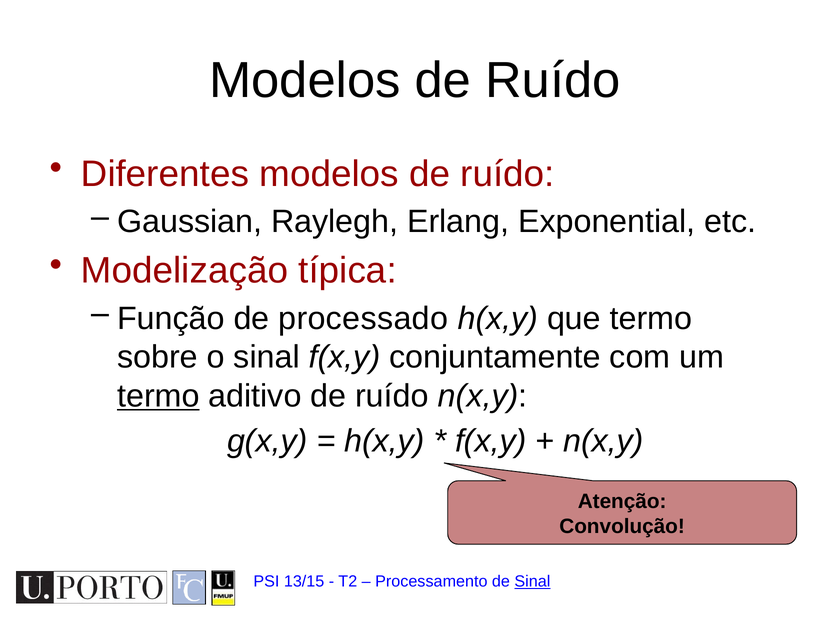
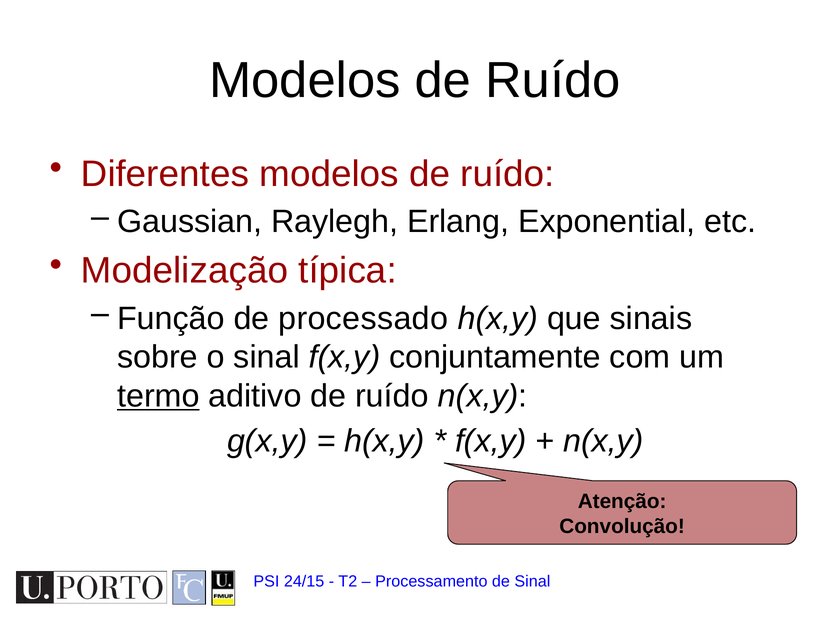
que termo: termo -> sinais
13/15: 13/15 -> 24/15
Sinal at (532, 582) underline: present -> none
